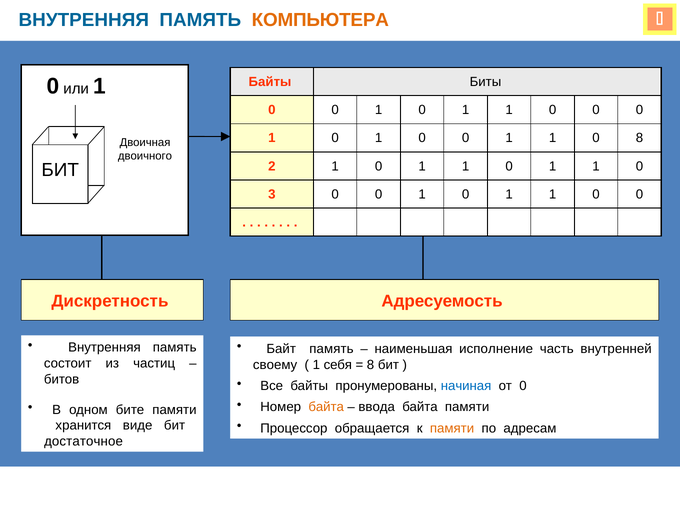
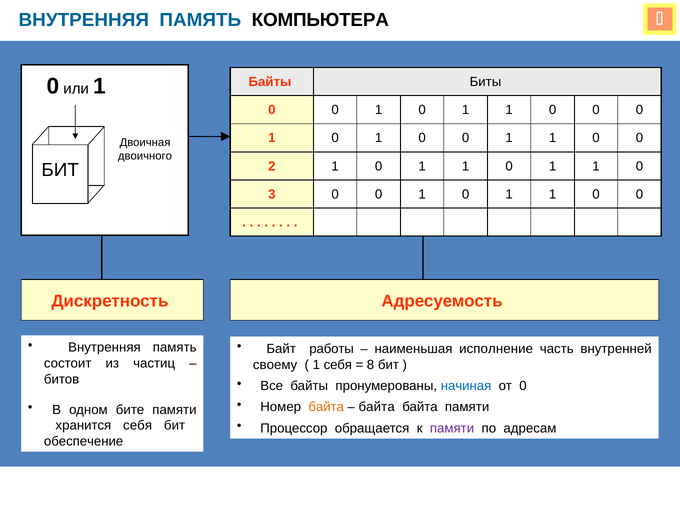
КОМПЬЮТЕРА colour: orange -> black
8 at (639, 138): 8 -> 0
Байт память: память -> работы
ввода at (377, 407): ввода -> байта
хранится виде: виде -> себя
памяти at (452, 428) colour: orange -> purple
достаточное: достаточное -> обеспечение
